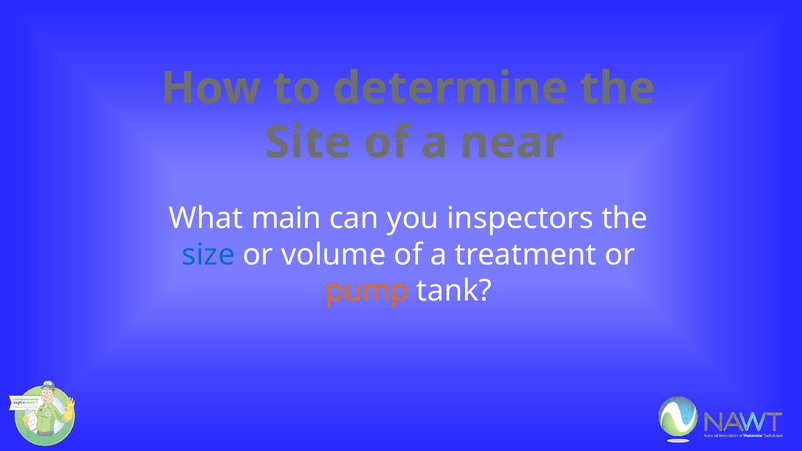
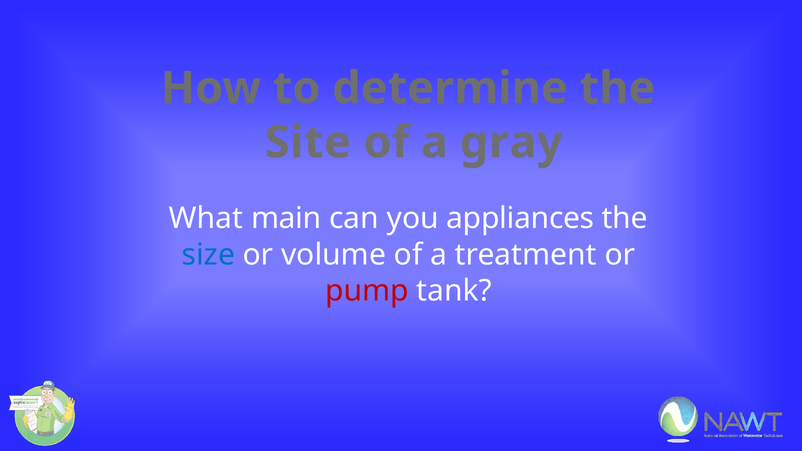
near: near -> gray
inspectors: inspectors -> appliances
pump colour: orange -> red
